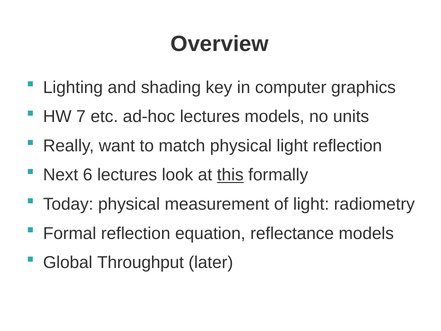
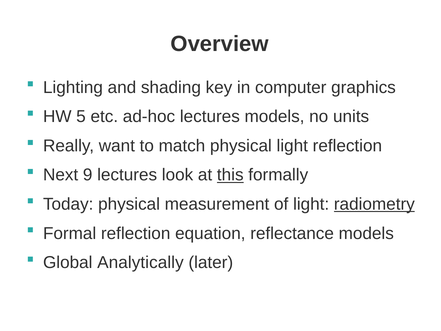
7: 7 -> 5
6: 6 -> 9
radiometry underline: none -> present
Throughput: Throughput -> Analytically
